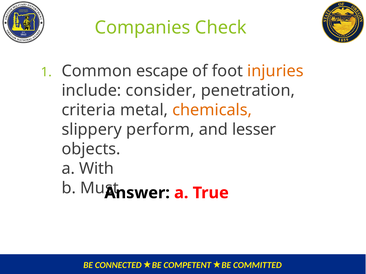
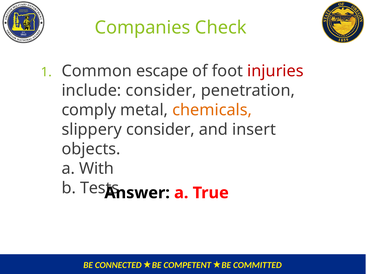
injuries colour: orange -> red
criteria: criteria -> comply
slippery perform: perform -> consider
lesser: lesser -> insert
Must: Must -> Tests
